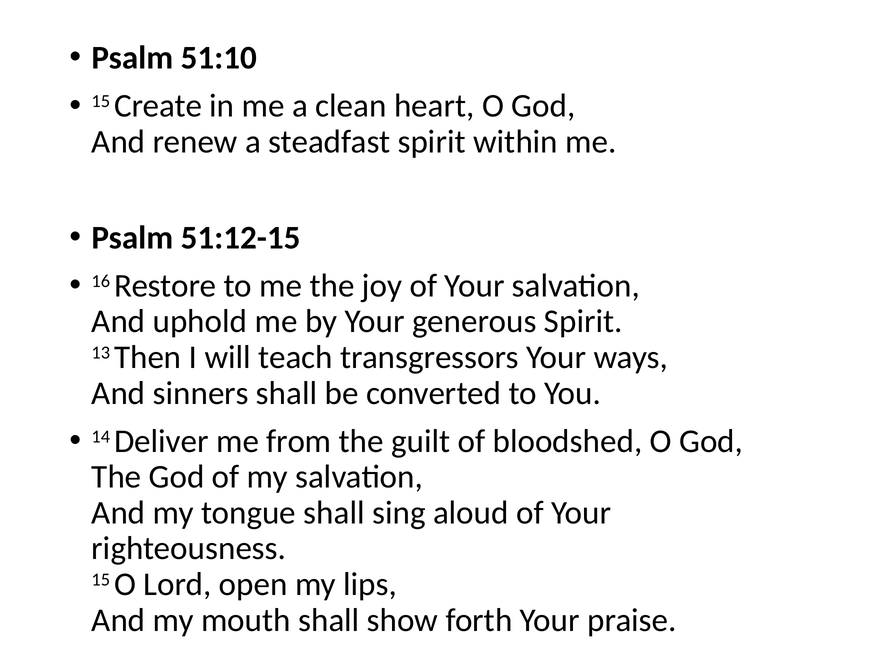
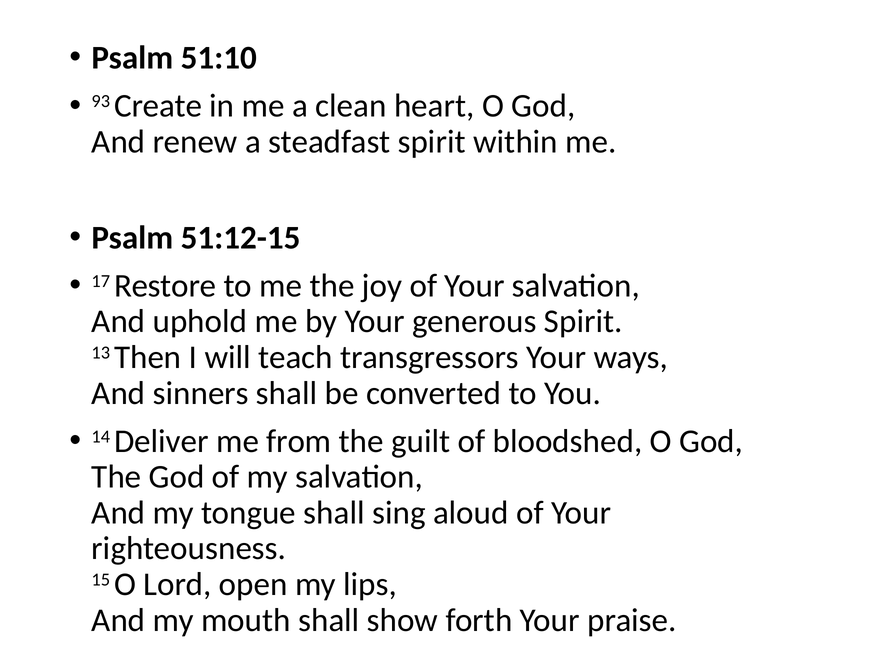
15 at (101, 101): 15 -> 93
16: 16 -> 17
